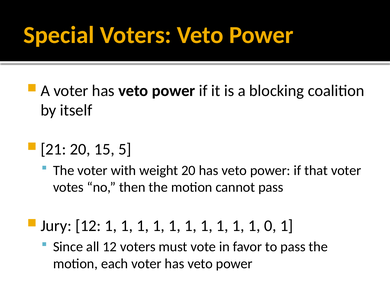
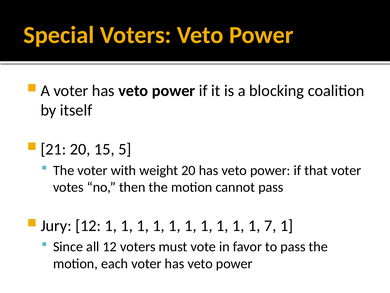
0: 0 -> 7
